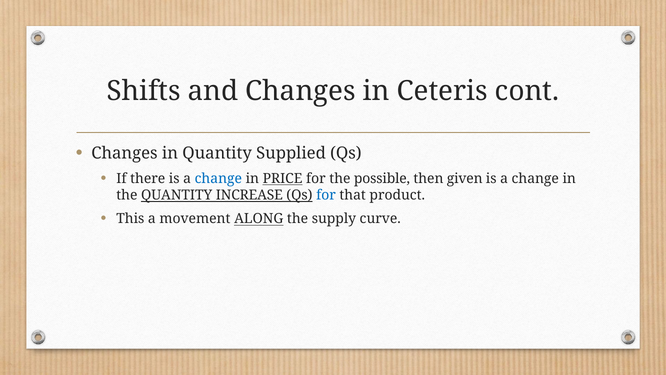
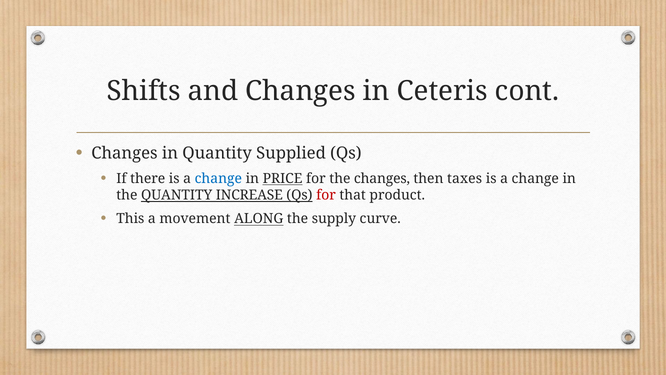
the possible: possible -> changes
given: given -> taxes
for at (326, 195) colour: blue -> red
